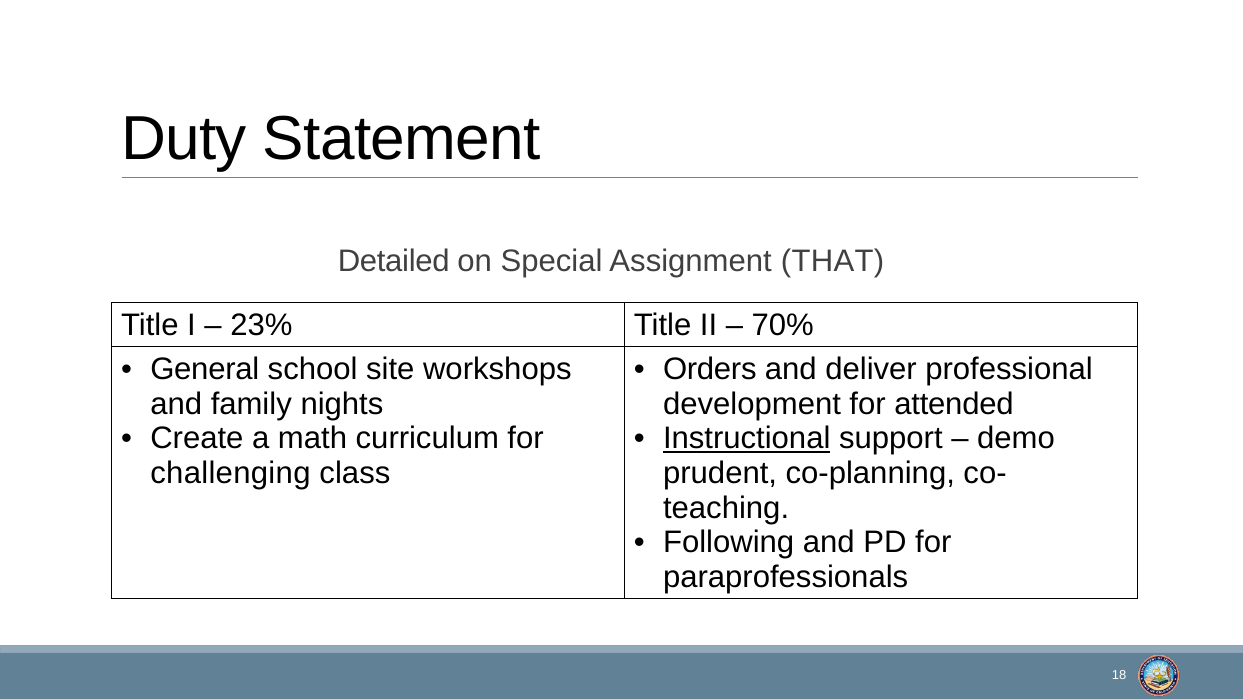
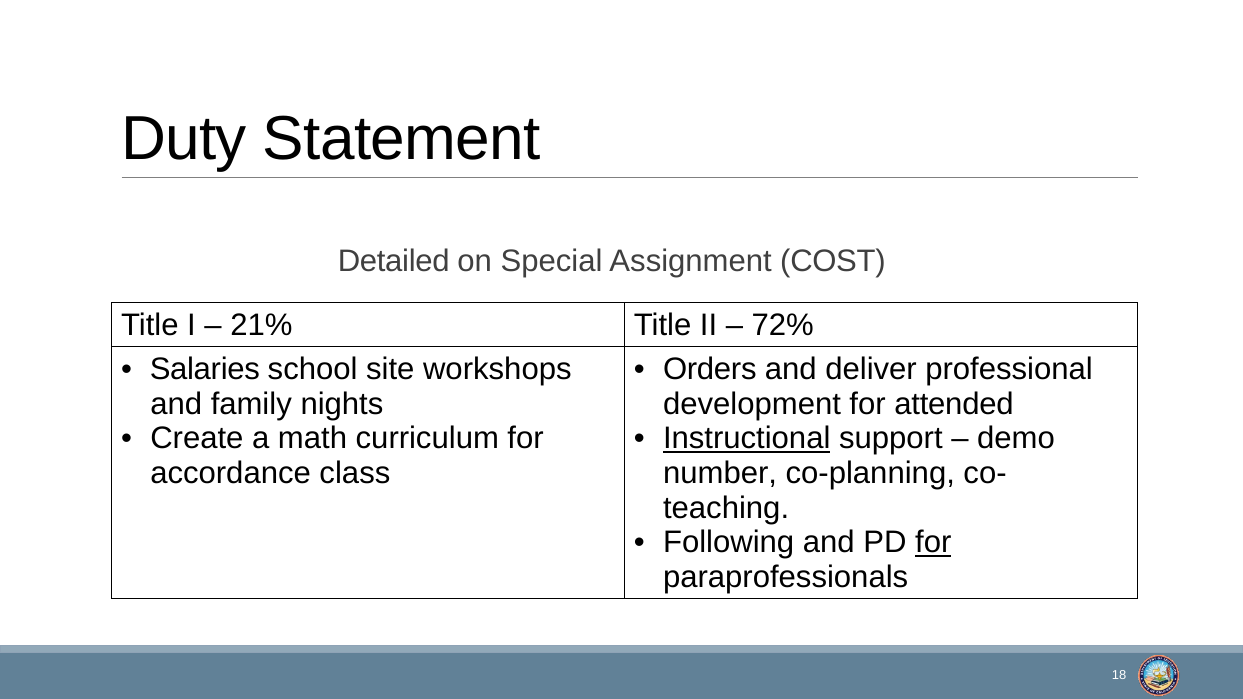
THAT: THAT -> COST
23%: 23% -> 21%
70%: 70% -> 72%
General: General -> Salaries
challenging: challenging -> accordance
prudent: prudent -> number
for at (933, 543) underline: none -> present
